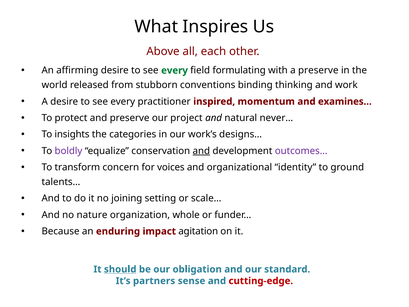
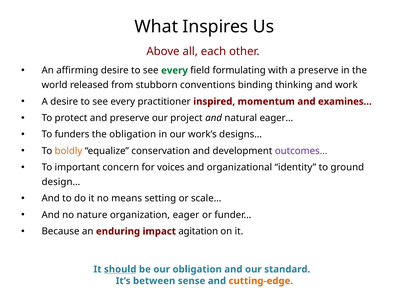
never…: never… -> eager…
insights: insights -> funders
the categories: categories -> obligation
boldly colour: purple -> orange
and at (201, 151) underline: present -> none
transform: transform -> important
talents…: talents… -> design…
joining: joining -> means
whole: whole -> eager
partners: partners -> between
cutting-edge colour: red -> orange
